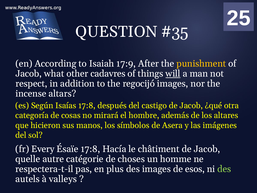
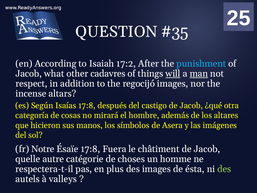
17:9: 17:9 -> 17:2
punishment colour: yellow -> light blue
man underline: none -> present
Every: Every -> Notre
Hacía: Hacía -> Fuera
esos: esos -> ésta
